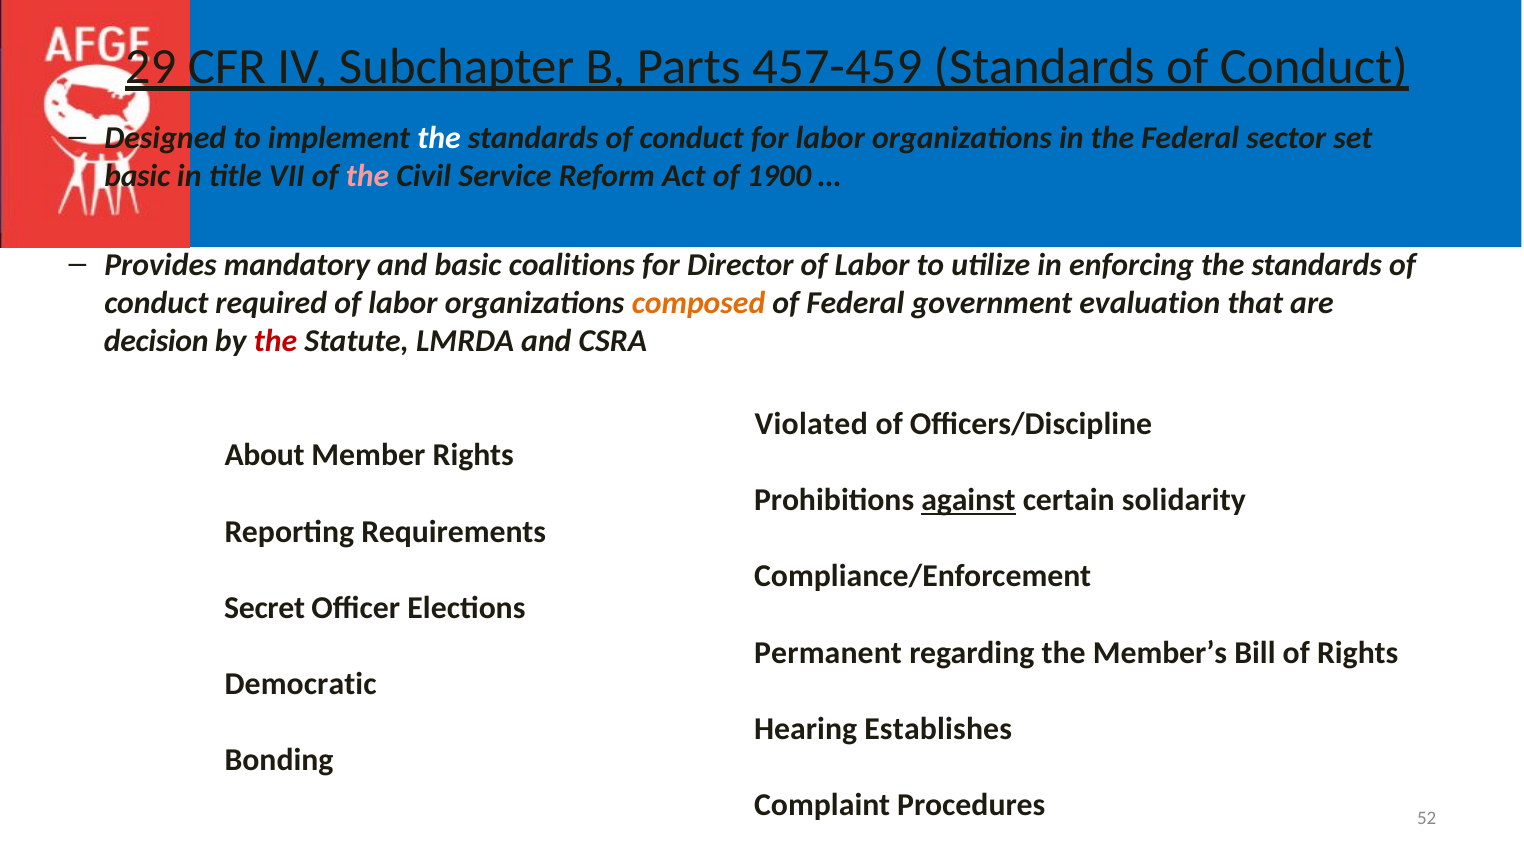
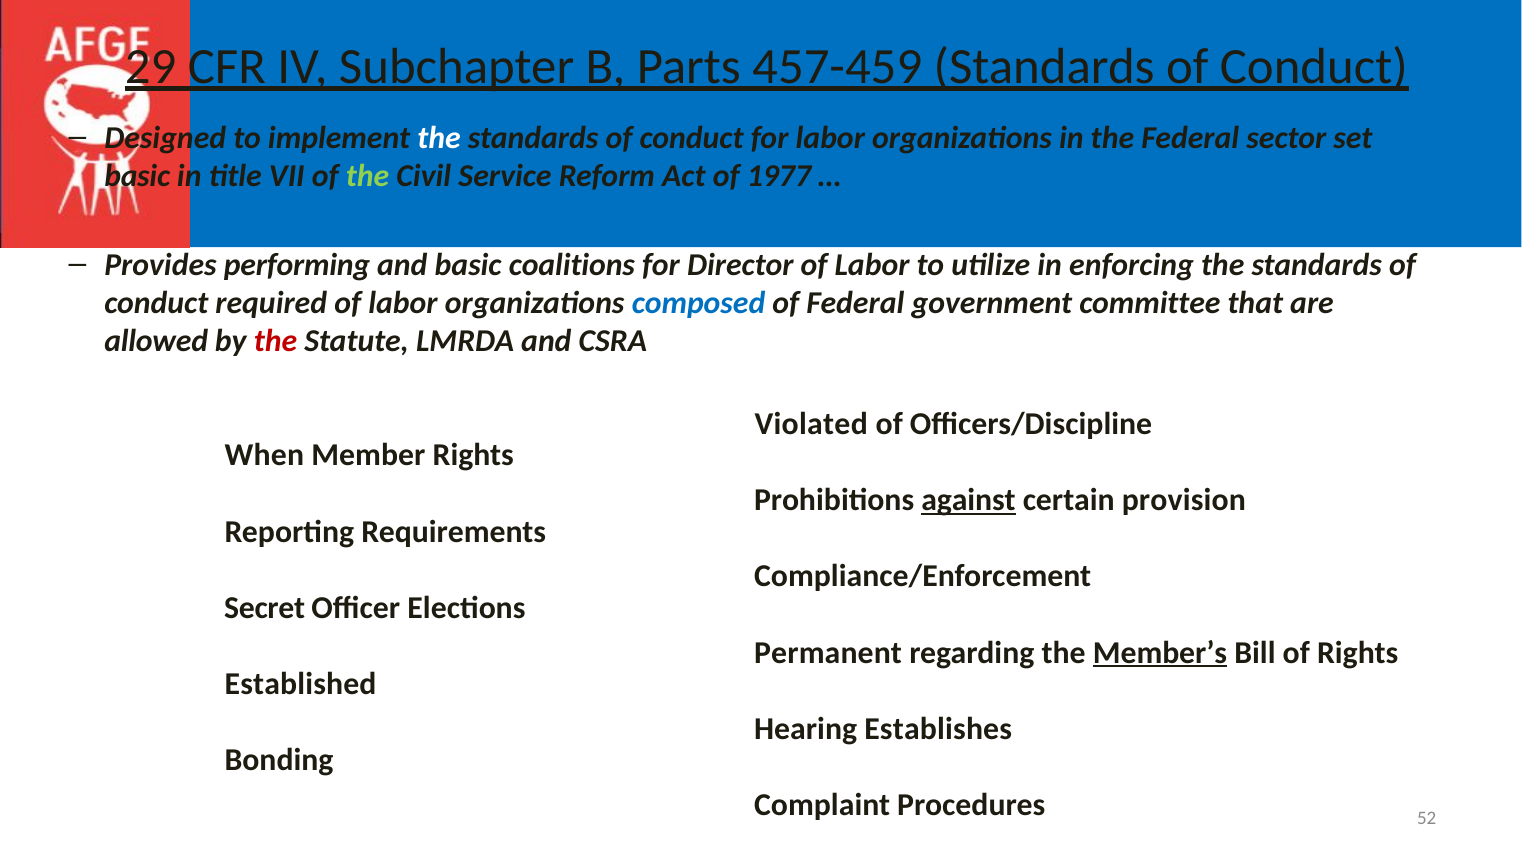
the at (367, 176) colour: pink -> light green
1900: 1900 -> 1977
mandatory: mandatory -> performing
composed colour: orange -> blue
evaluation: evaluation -> committee
decision: decision -> allowed
About: About -> When
solidarity: solidarity -> provision
Member’s underline: none -> present
Democratic: Democratic -> Established
